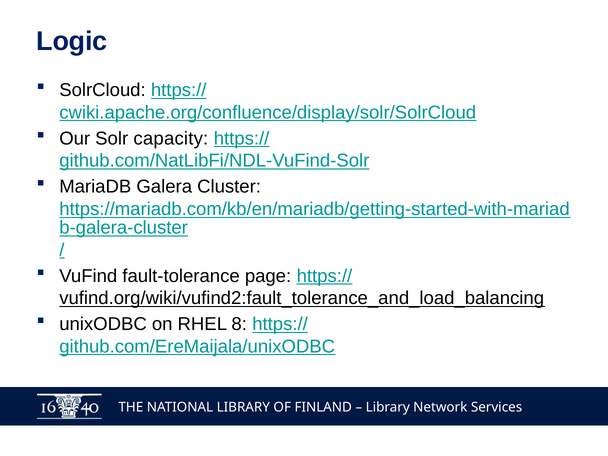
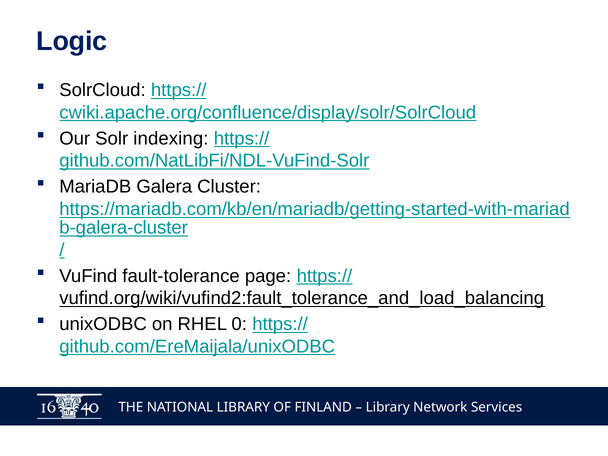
capacity: capacity -> indexing
8: 8 -> 0
